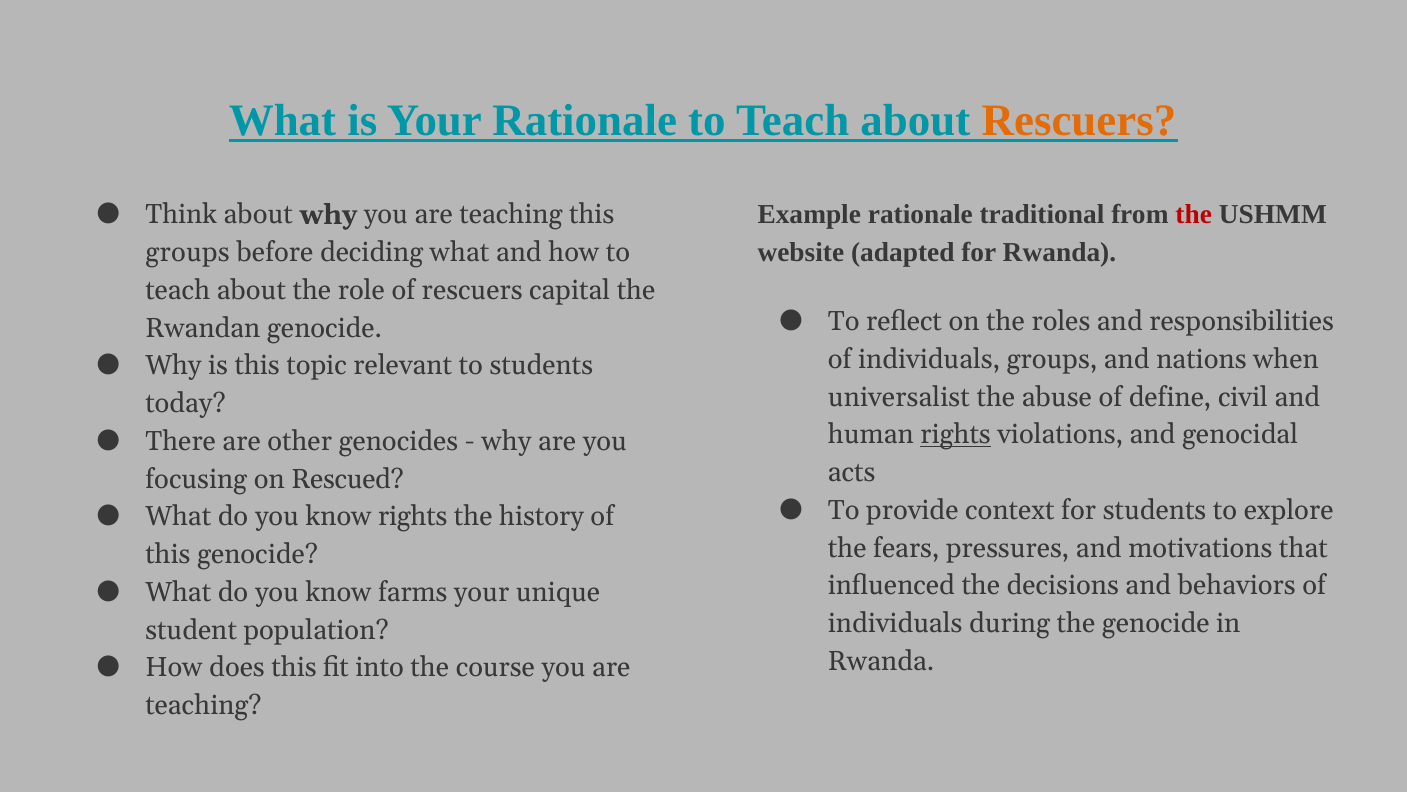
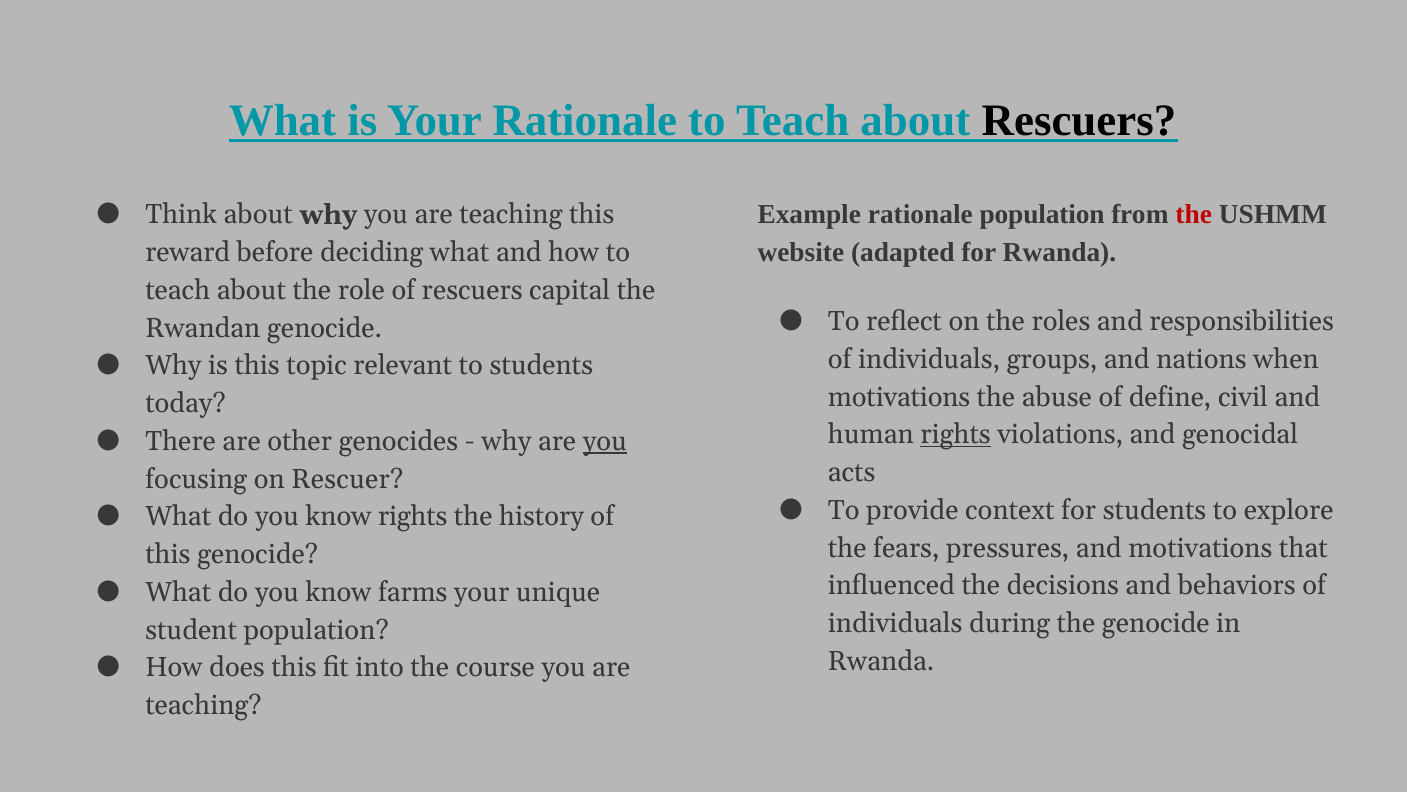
Rescuers at (1079, 121) colour: orange -> black
rationale traditional: traditional -> population
groups at (188, 252): groups -> reward
universalist at (899, 397): universalist -> motivations
you at (605, 441) underline: none -> present
Rescued: Rescued -> Rescuer
